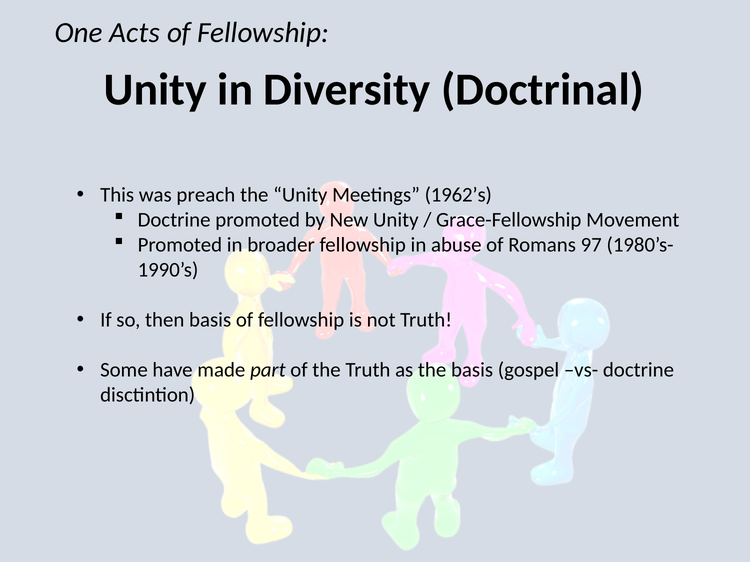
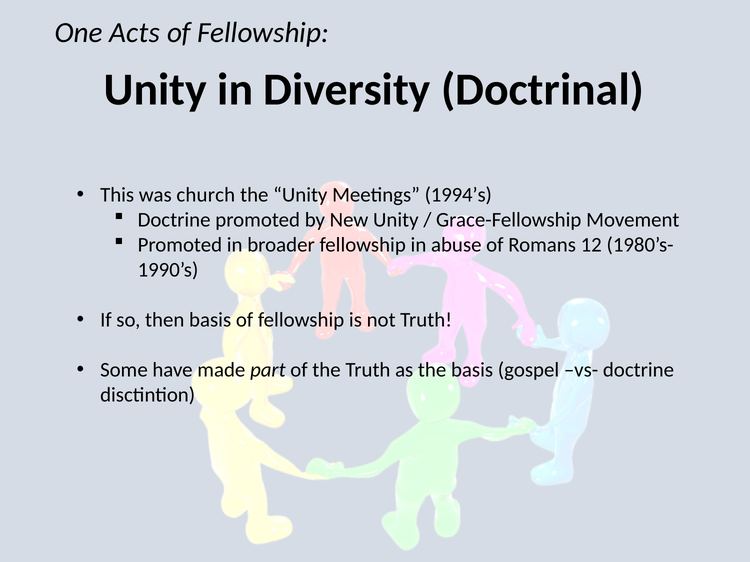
preach: preach -> church
1962’s: 1962’s -> 1994’s
97: 97 -> 12
